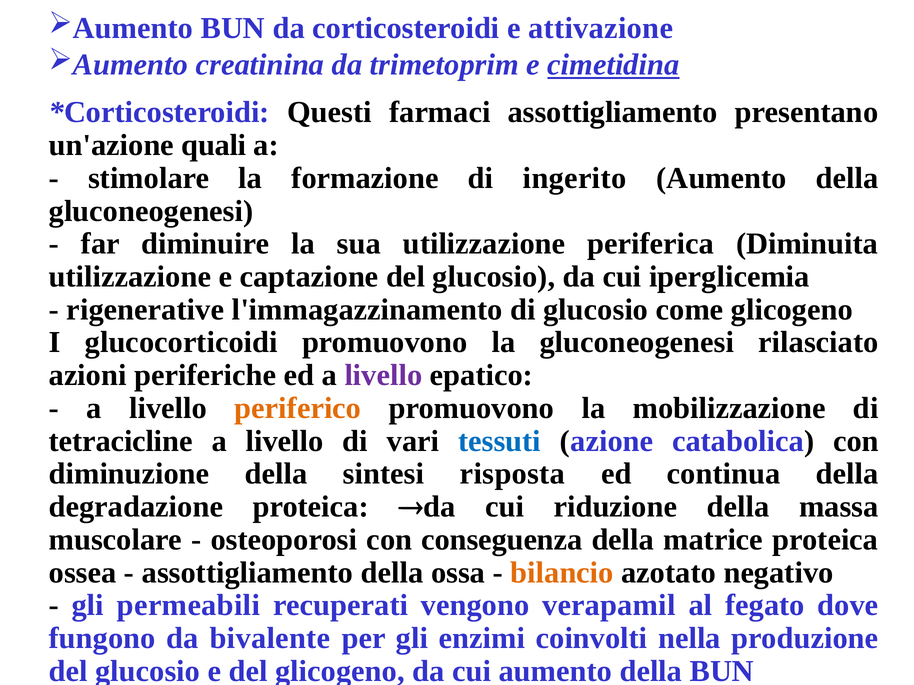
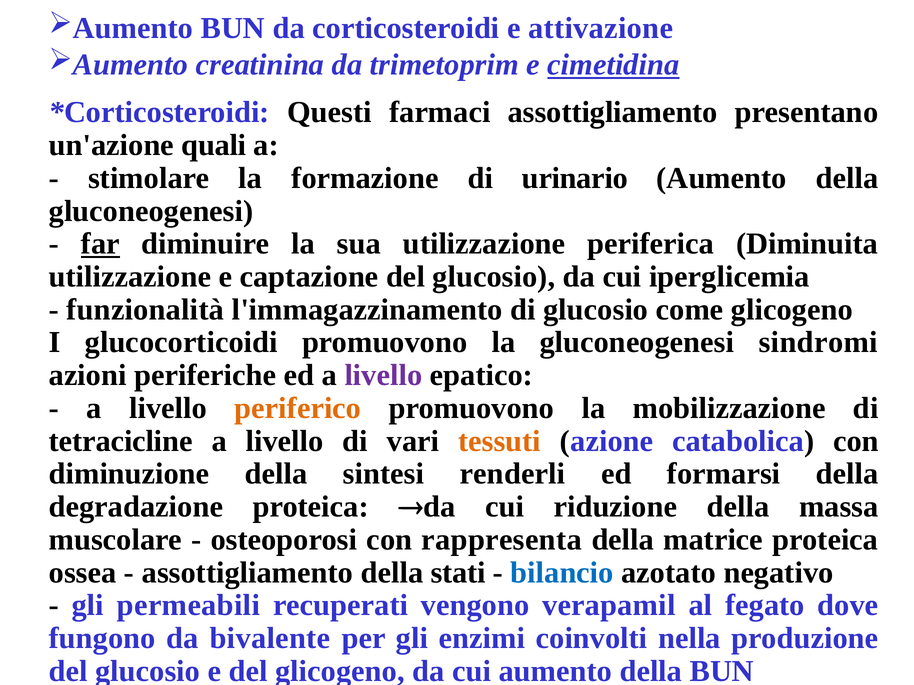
ingerito: ingerito -> urinario
far underline: none -> present
rigenerative: rigenerative -> funzionalità
rilasciato: rilasciato -> sindromi
tessuti colour: blue -> orange
risposta: risposta -> renderli
continua: continua -> formarsi
conseguenza: conseguenza -> rappresenta
ossa: ossa -> stati
bilancio colour: orange -> blue
